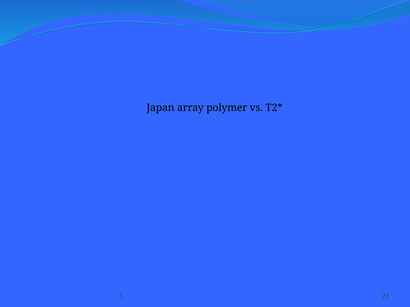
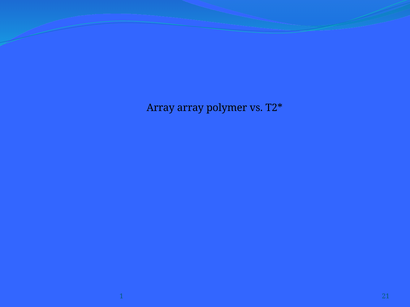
Japan at (161, 108): Japan -> Array
